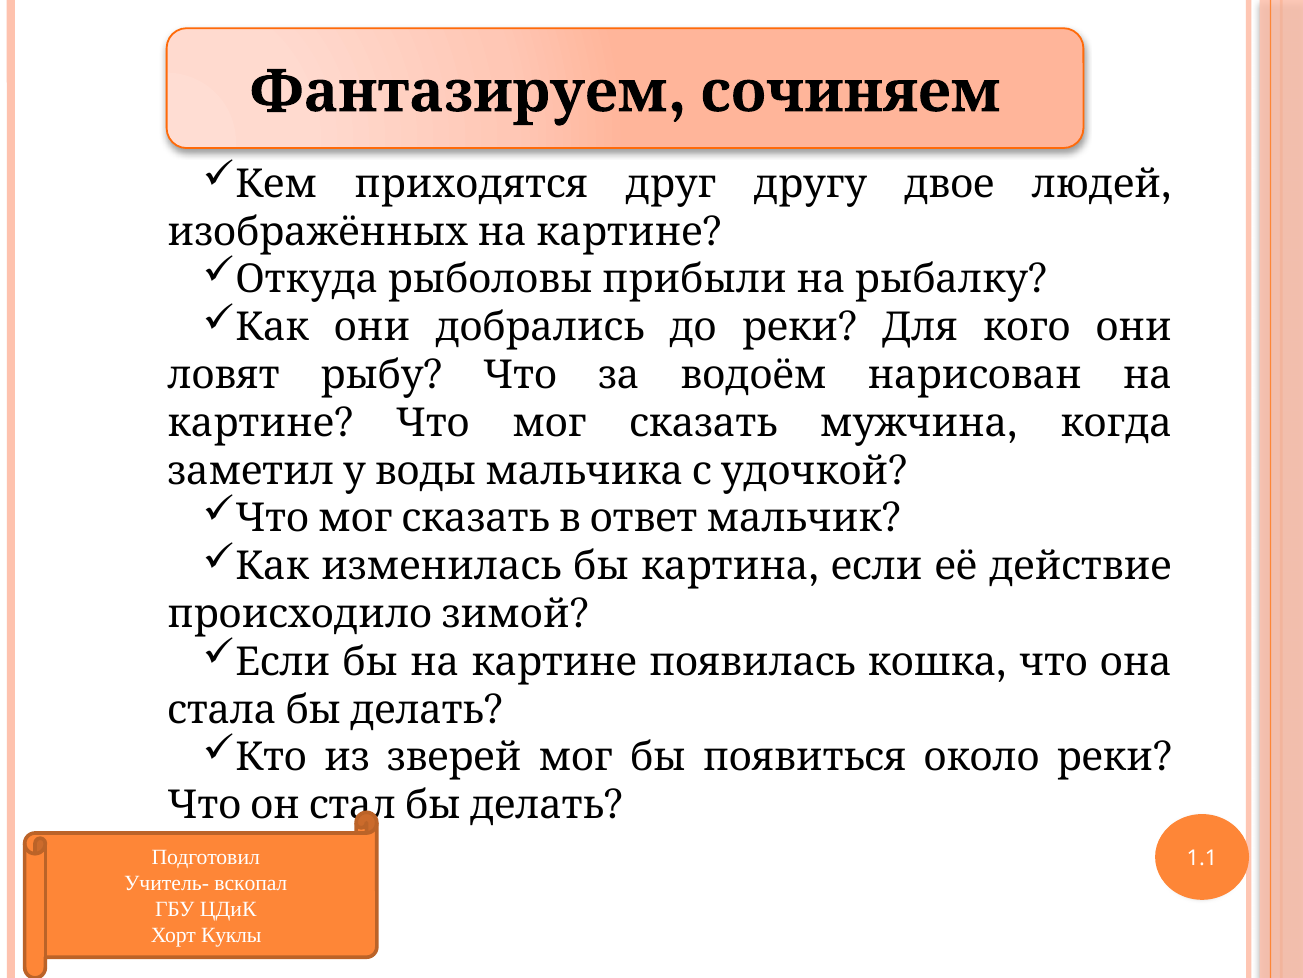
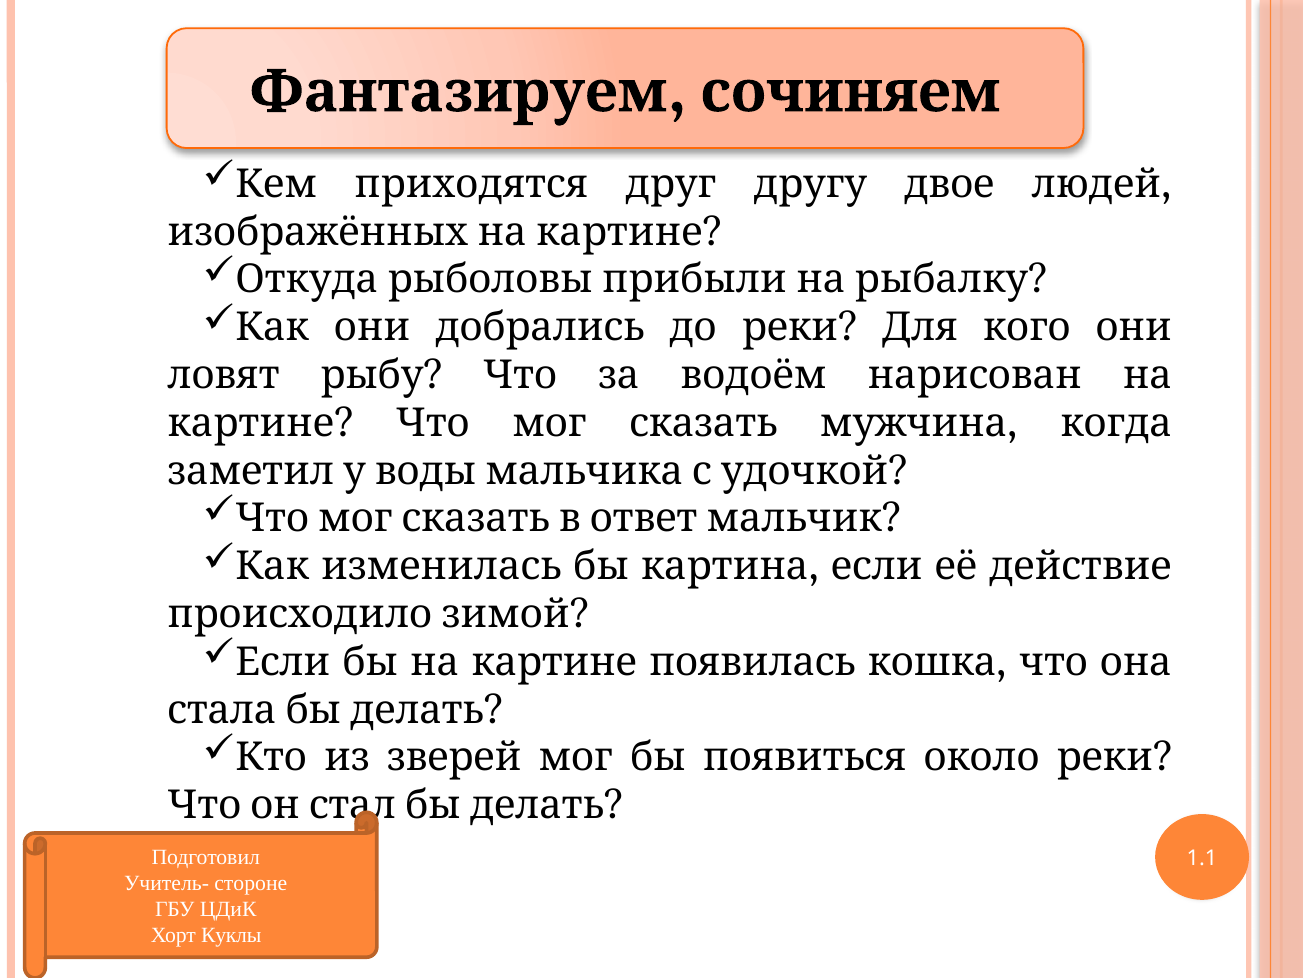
вскопал: вскопал -> стороне
